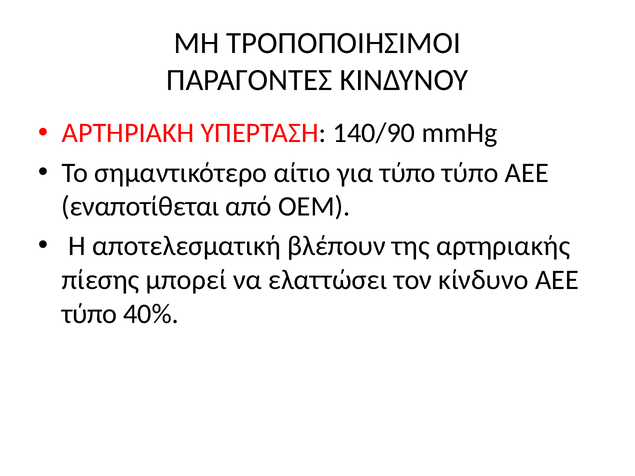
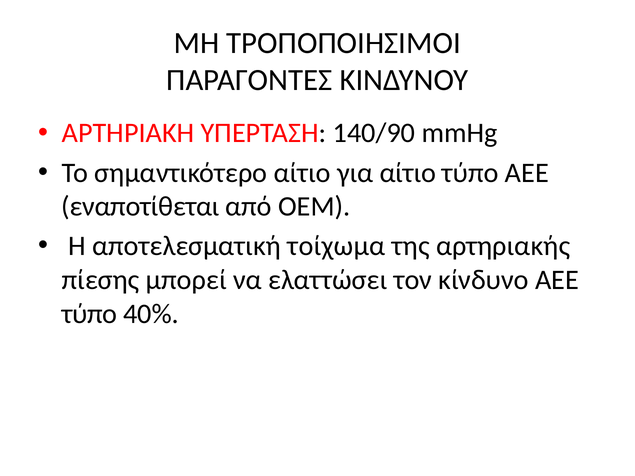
για τύπο: τύπο -> αίτιο
βλέπουν: βλέπουν -> τοίχωμα
